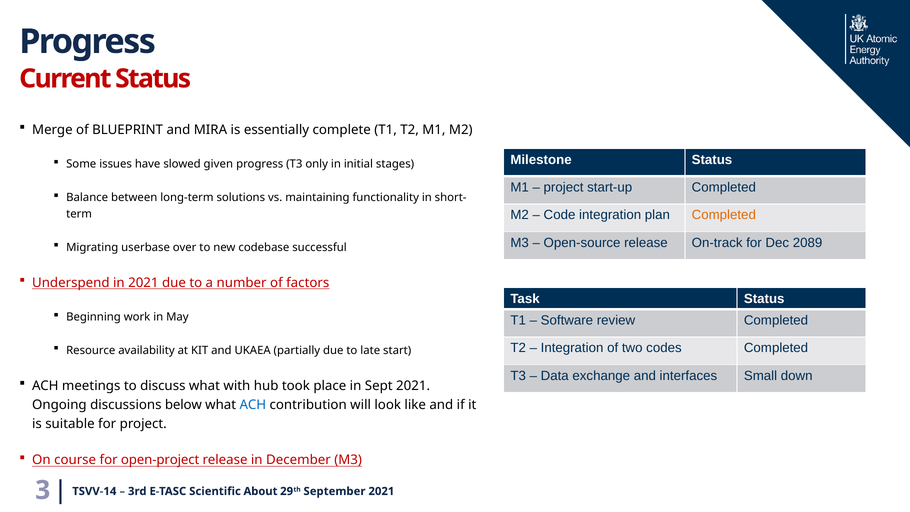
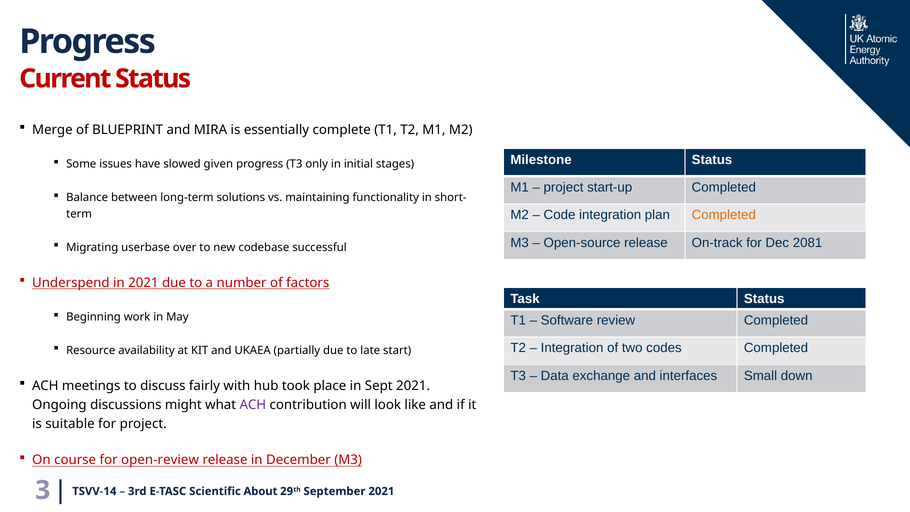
2089: 2089 -> 2081
discuss what: what -> fairly
below: below -> might
ACH at (253, 405) colour: blue -> purple
open-project: open-project -> open-review
